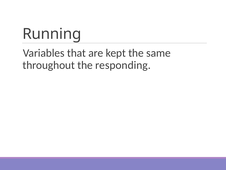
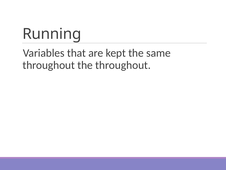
the responding: responding -> throughout
